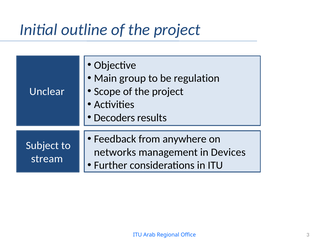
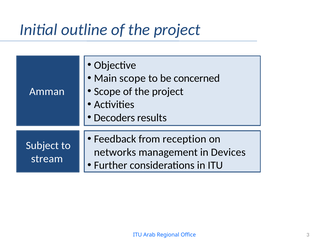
Main group: group -> scope
regulation: regulation -> concerned
Unclear: Unclear -> Amman
anywhere: anywhere -> reception
